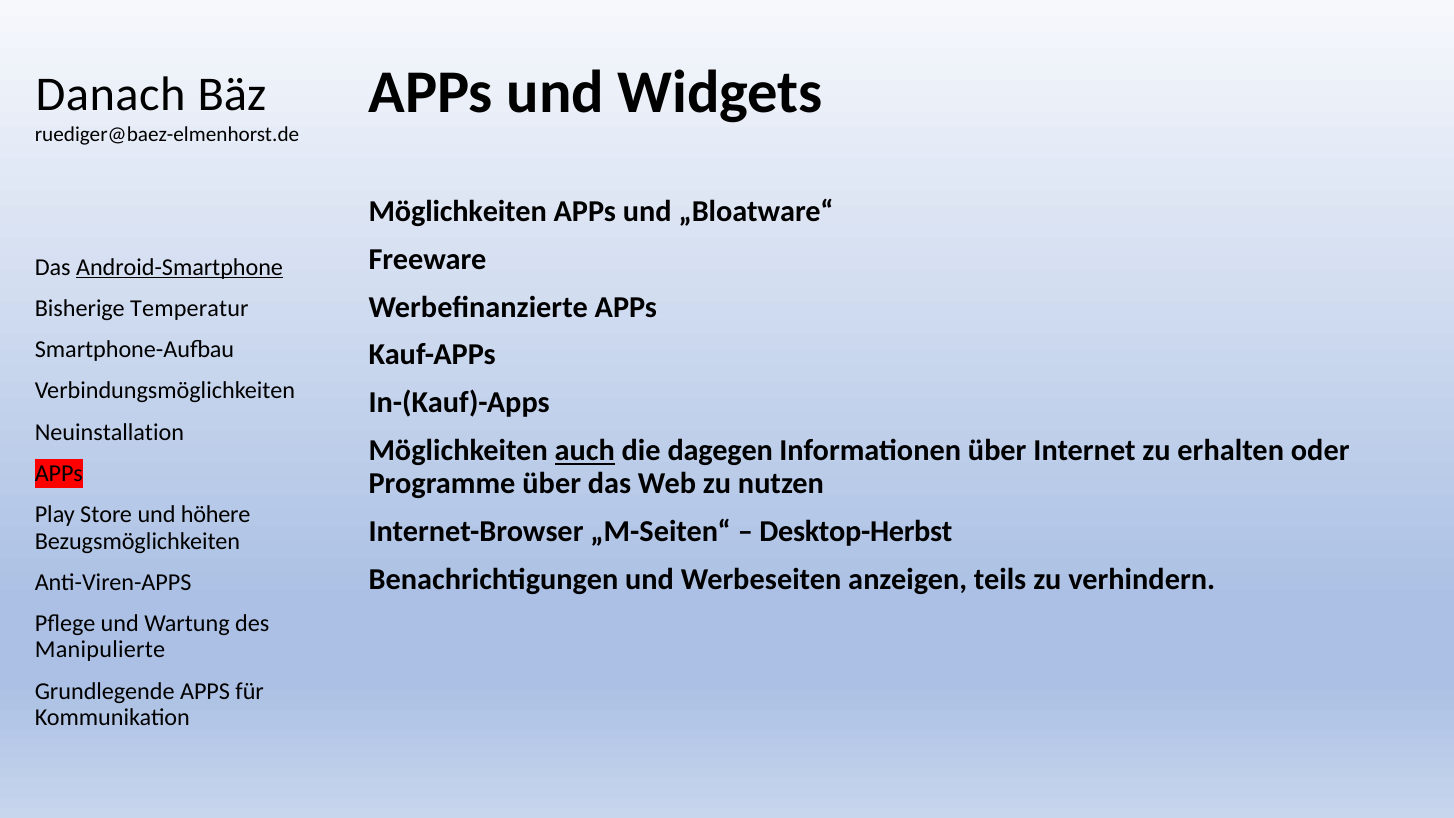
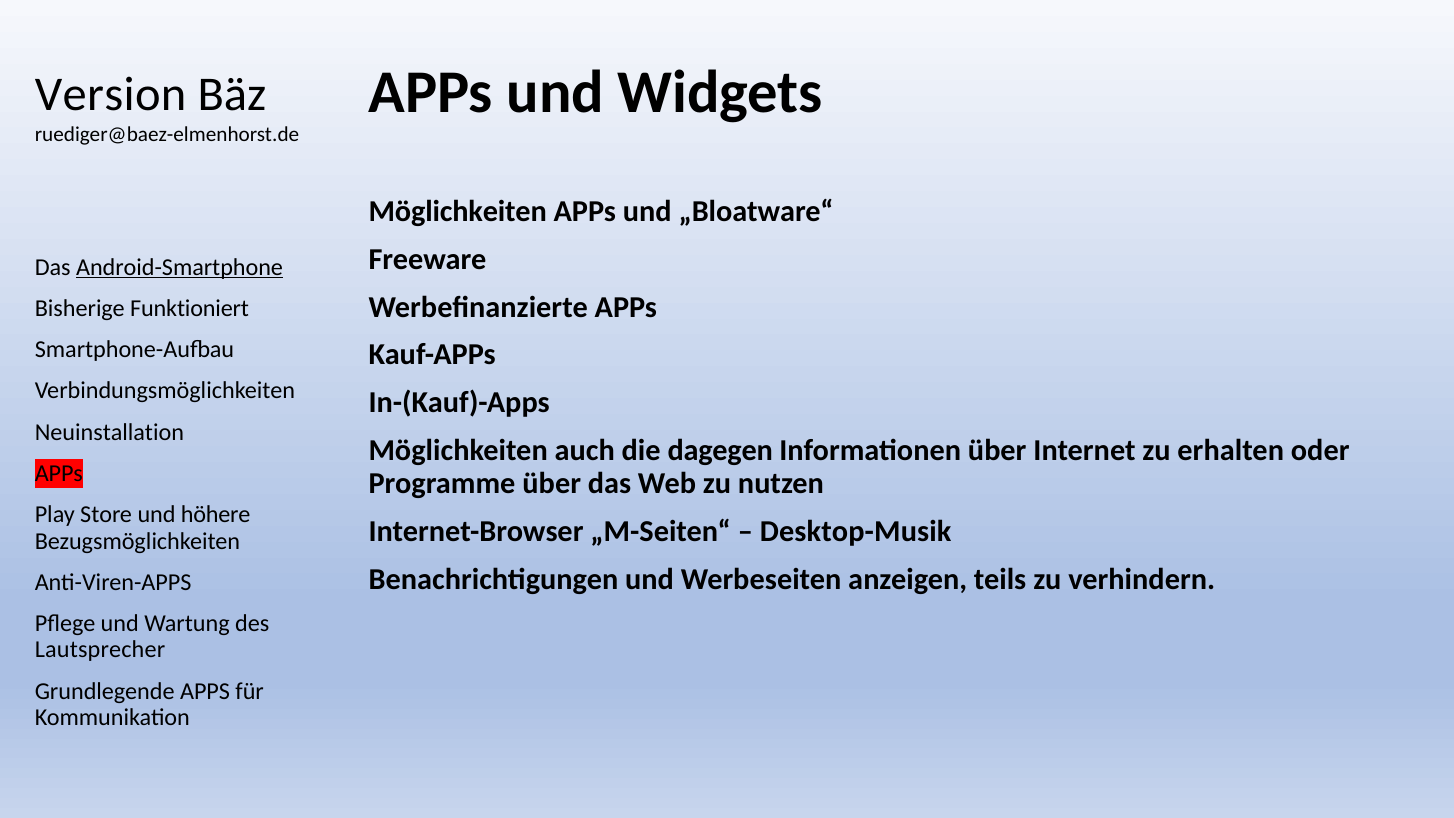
Danach: Danach -> Version
Temperatur: Temperatur -> Funktioniert
auch underline: present -> none
Desktop-Herbst: Desktop-Herbst -> Desktop-Musik
Manipulierte: Manipulierte -> Lautsprecher
